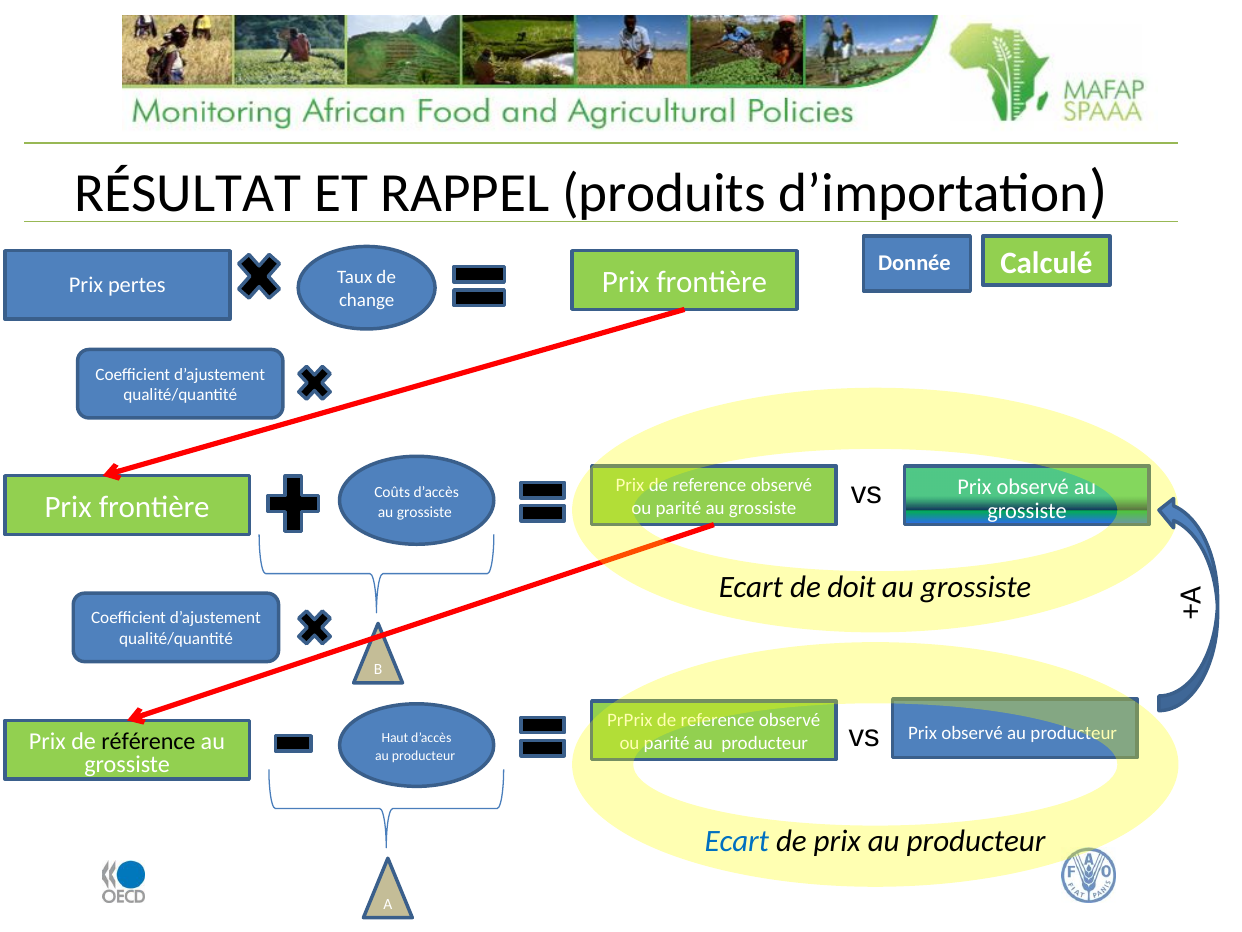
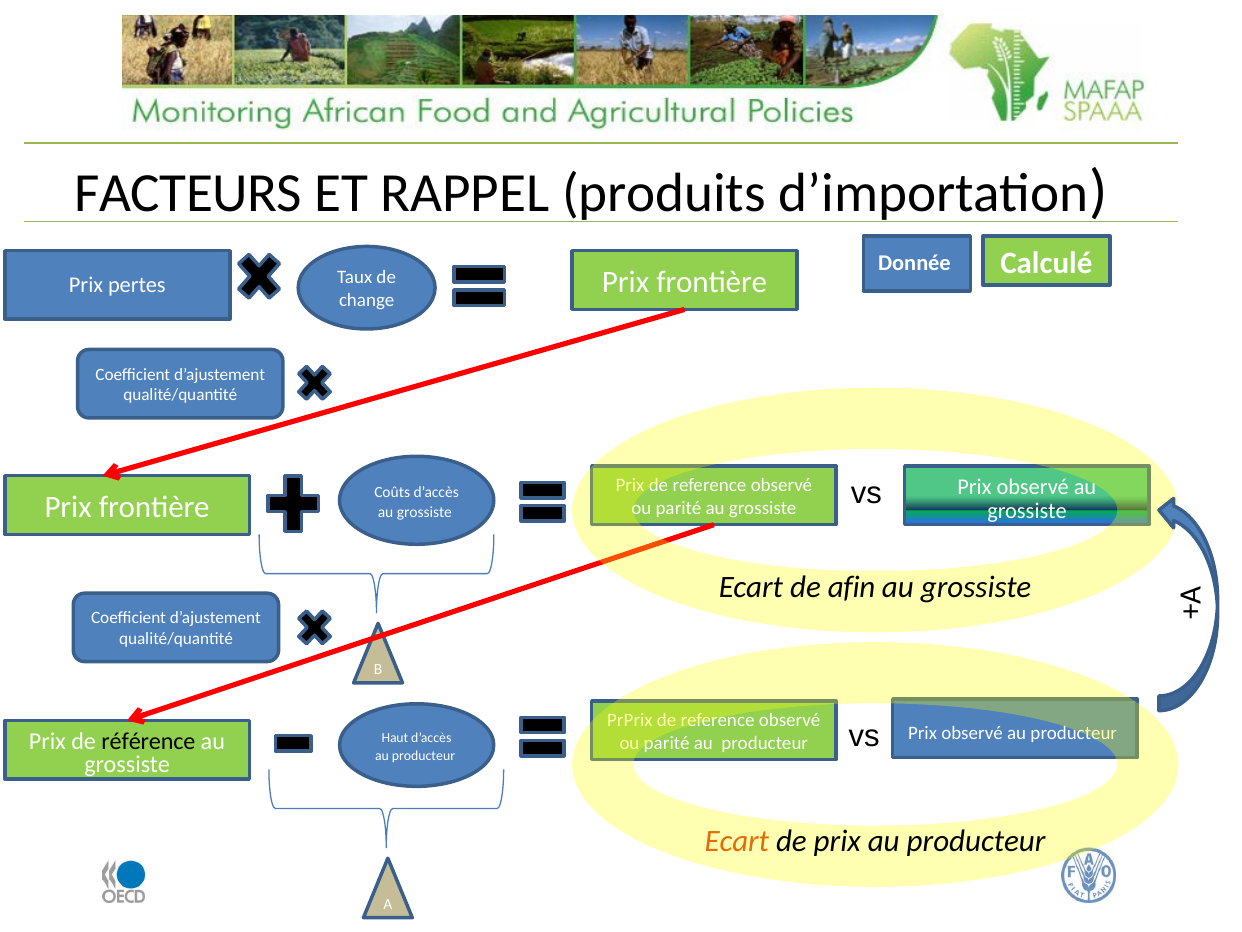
RÉSULTAT: RÉSULTAT -> FACTEURS
doit: doit -> afin
Ecart at (737, 841) colour: blue -> orange
